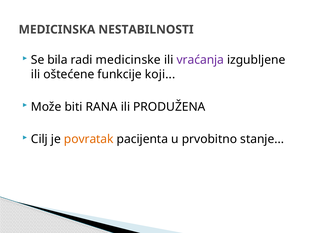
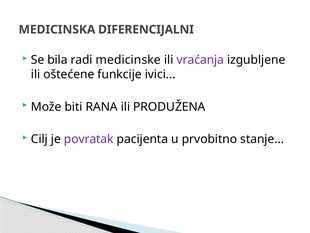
NESTABILNOSTI: NESTABILNOSTI -> DIFERENCIJALNI
koji: koji -> ivici
povratak colour: orange -> purple
